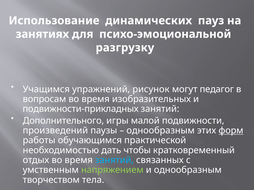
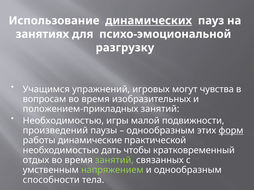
динамических underline: none -> present
рисунок: рисунок -> игровых
педагог: педагог -> чувства
подвижности-прикладных: подвижности-прикладных -> положением-прикладных
Дополнительного at (63, 121): Дополнительного -> Необходимостью
обучающимся: обучающимся -> динамические
занятий at (114, 161) colour: light blue -> light green
творчеством: творчеством -> способности
